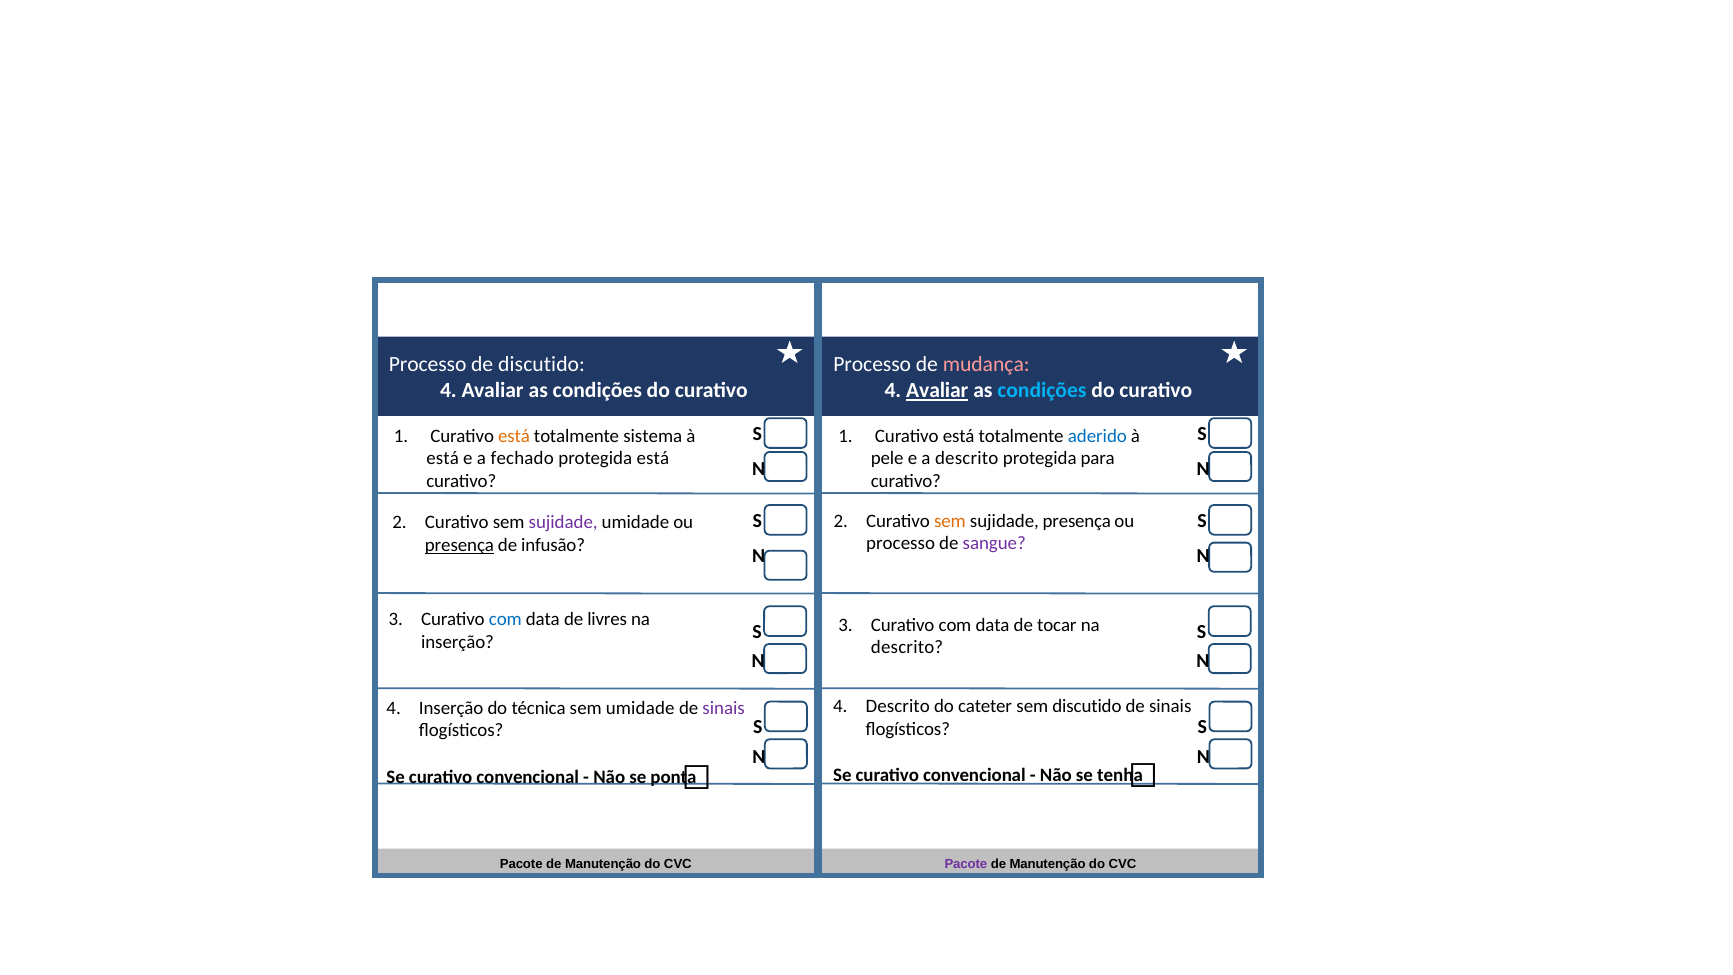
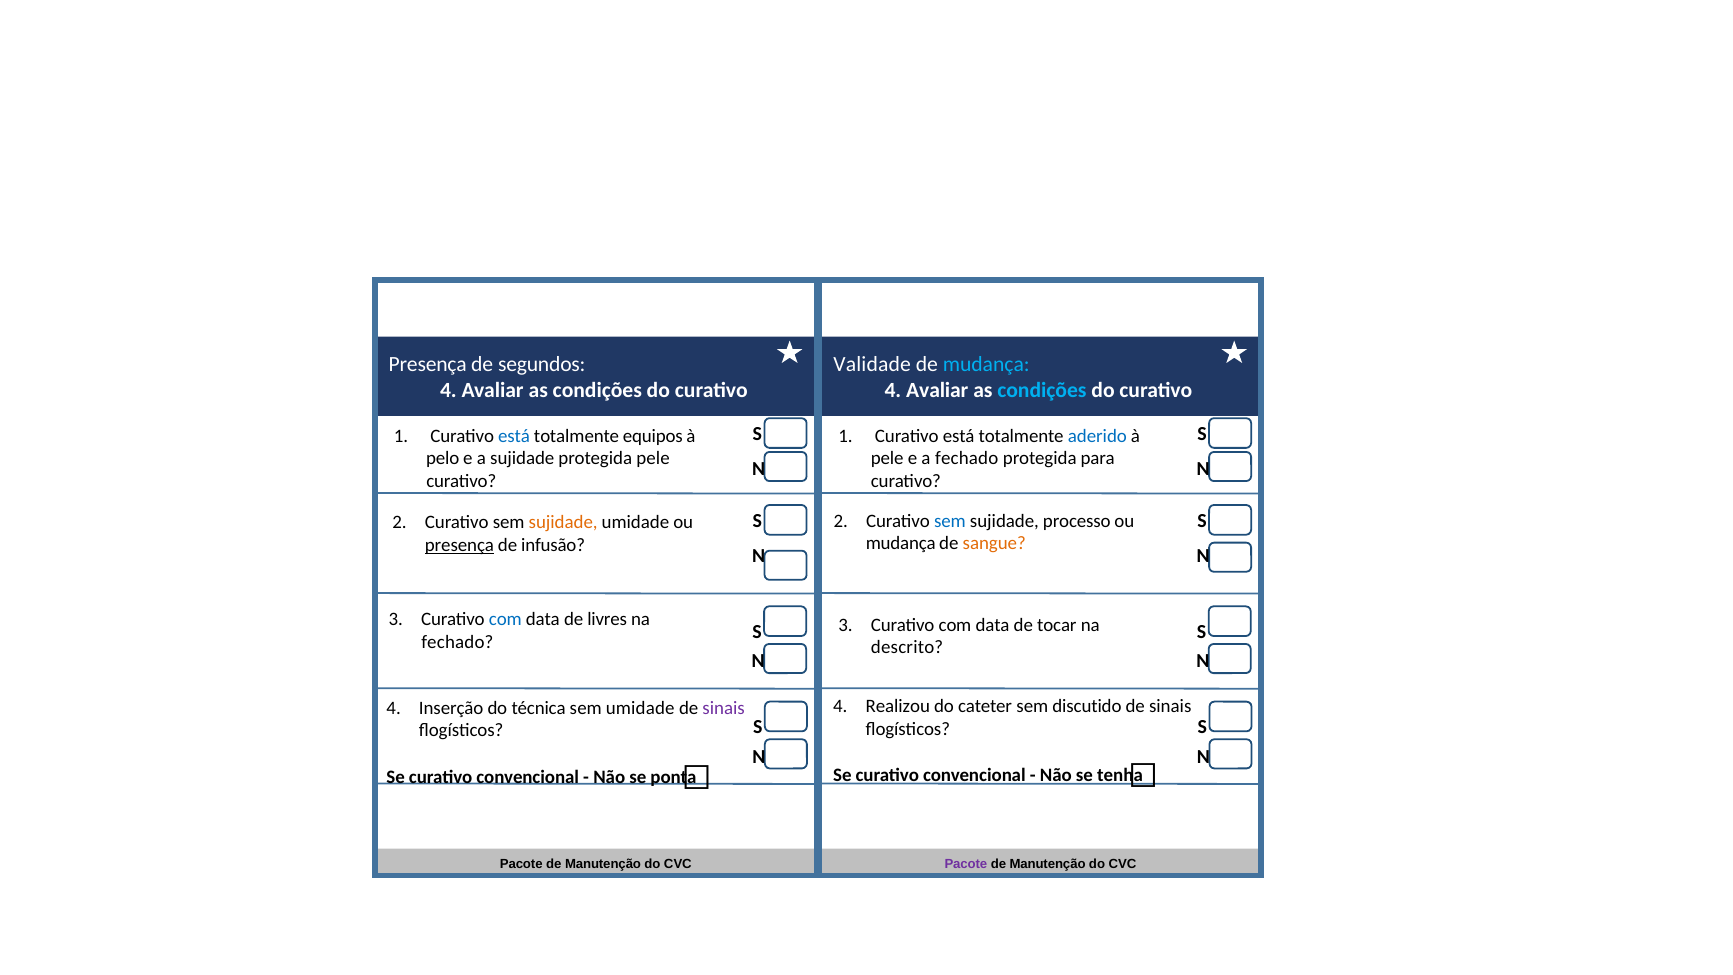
Processo at (428, 365): Processo -> Presença
de discutido: discutido -> segundos
Processo at (872, 365): Processo -> Validade
mudança at (986, 365) colour: pink -> light blue
Avaliar at (937, 391) underline: present -> none
está at (514, 436) colour: orange -> blue
sistema: sistema -> equipos
está at (443, 459): está -> pelo
a fechado: fechado -> sujidade
protegida está: está -> pele
a descrito: descrito -> fechado
sem at (950, 521) colour: orange -> blue
sujidade presença: presença -> processo
sujidade at (563, 522) colour: purple -> orange
processo at (901, 544): processo -> mudança
sangue colour: purple -> orange
inserção at (458, 642): inserção -> fechado
4 Descrito: Descrito -> Realizou
